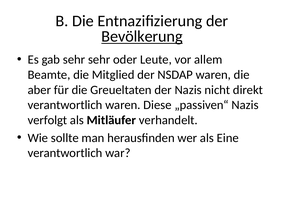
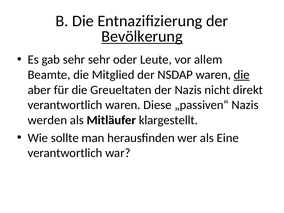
die at (242, 75) underline: none -> present
verfolgt: verfolgt -> werden
verhandelt: verhandelt -> klargestellt
